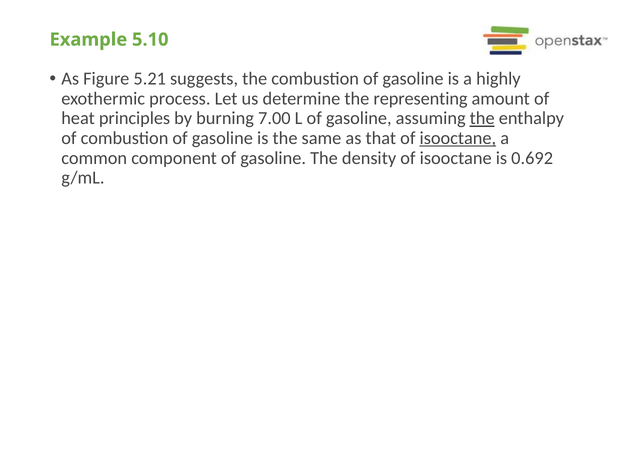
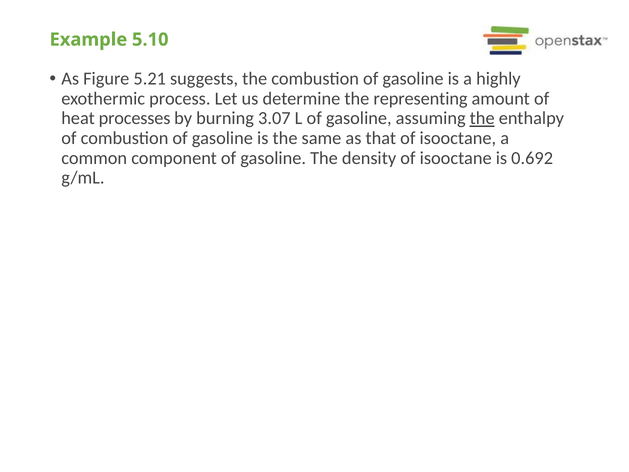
principles: principles -> processes
7.00: 7.00 -> 3.07
isooctane at (458, 138) underline: present -> none
